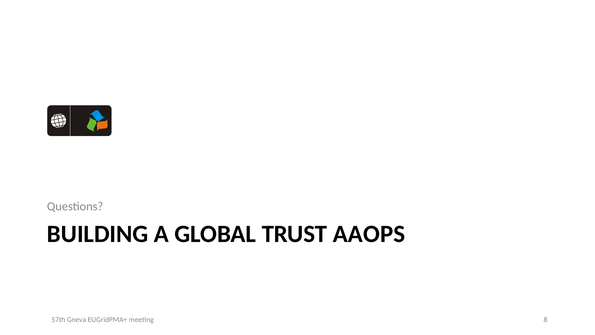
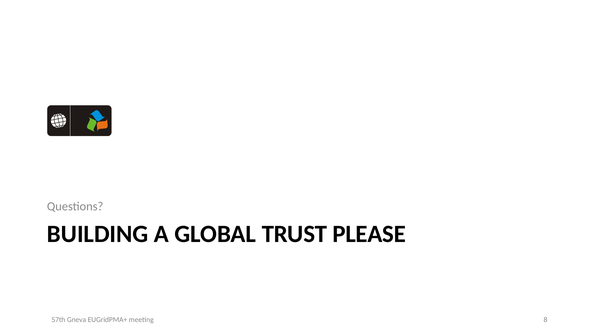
AAOPS: AAOPS -> PLEASE
